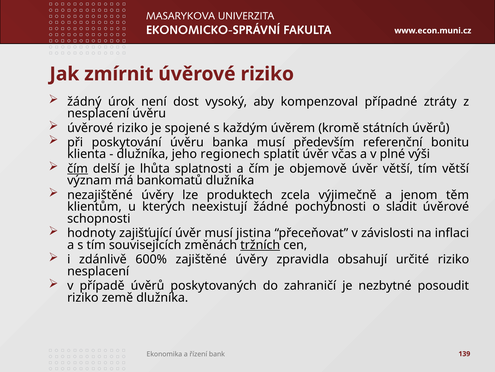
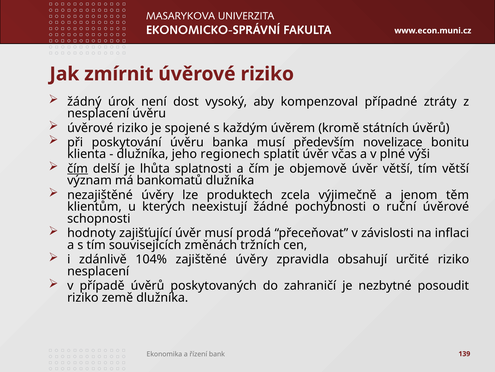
referenční: referenční -> novelizace
sladit: sladit -> ruční
jistina: jistina -> prodá
tržních underline: present -> none
600%: 600% -> 104%
